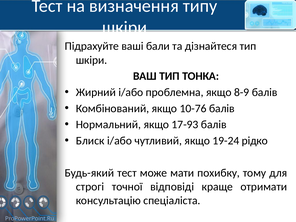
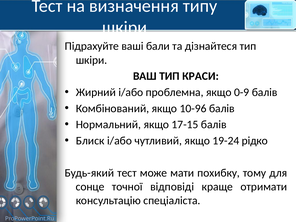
ТОНКА: ТОНКА -> КРАСИ
8-9: 8-9 -> 0-9
10-76: 10-76 -> 10-96
17-93: 17-93 -> 17-15
строгі: строгі -> сонце
